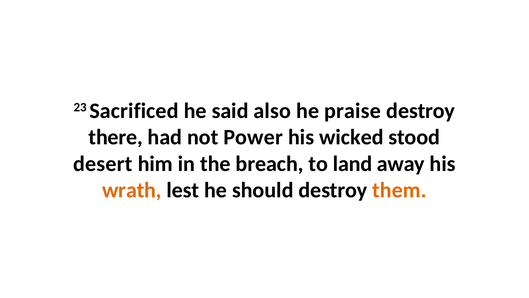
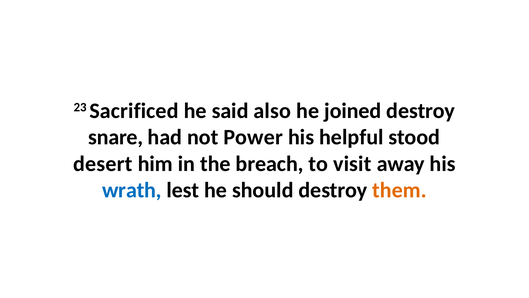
praise: praise -> joined
there: there -> snare
wicked: wicked -> helpful
land: land -> visit
wrath colour: orange -> blue
